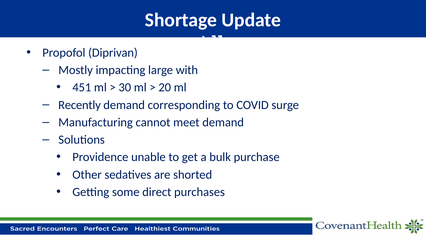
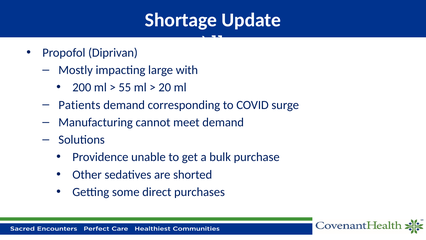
451: 451 -> 200
30: 30 -> 55
Recently: Recently -> Patients
